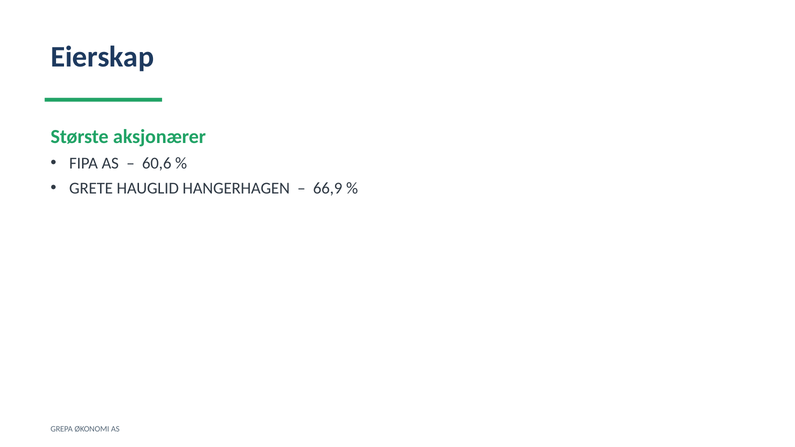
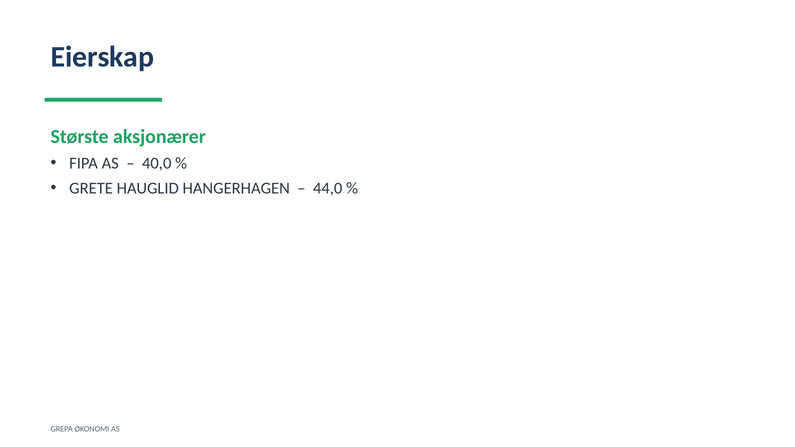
60,6: 60,6 -> 40,0
66,9: 66,9 -> 44,0
